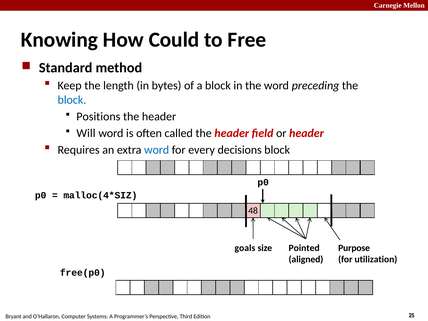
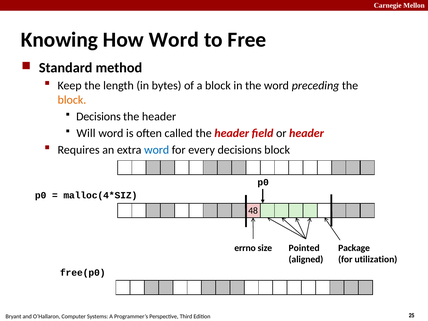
How Could: Could -> Word
block at (72, 100) colour: blue -> orange
Positions at (98, 117): Positions -> Decisions
goals: goals -> errno
Purpose: Purpose -> Package
